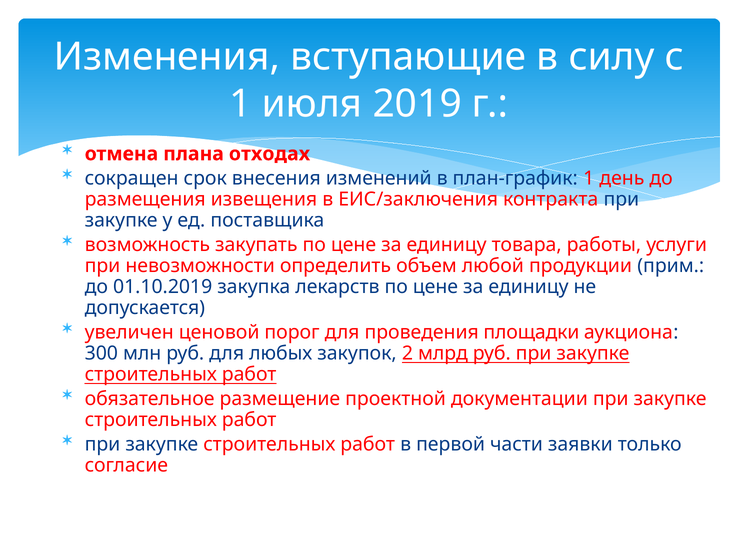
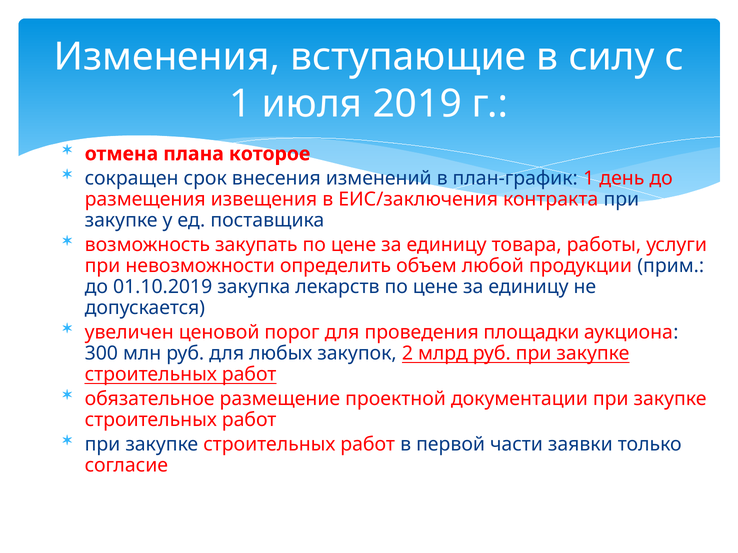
отходах: отходах -> которое
